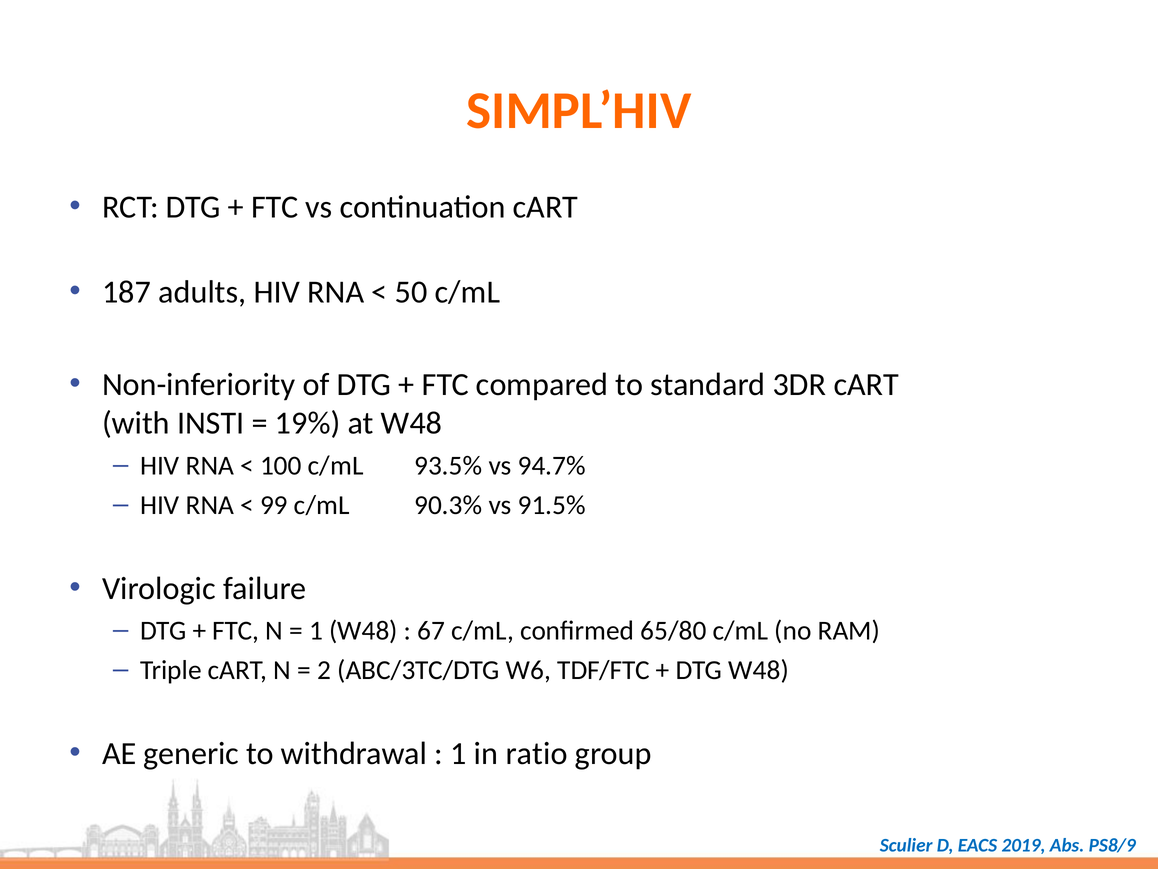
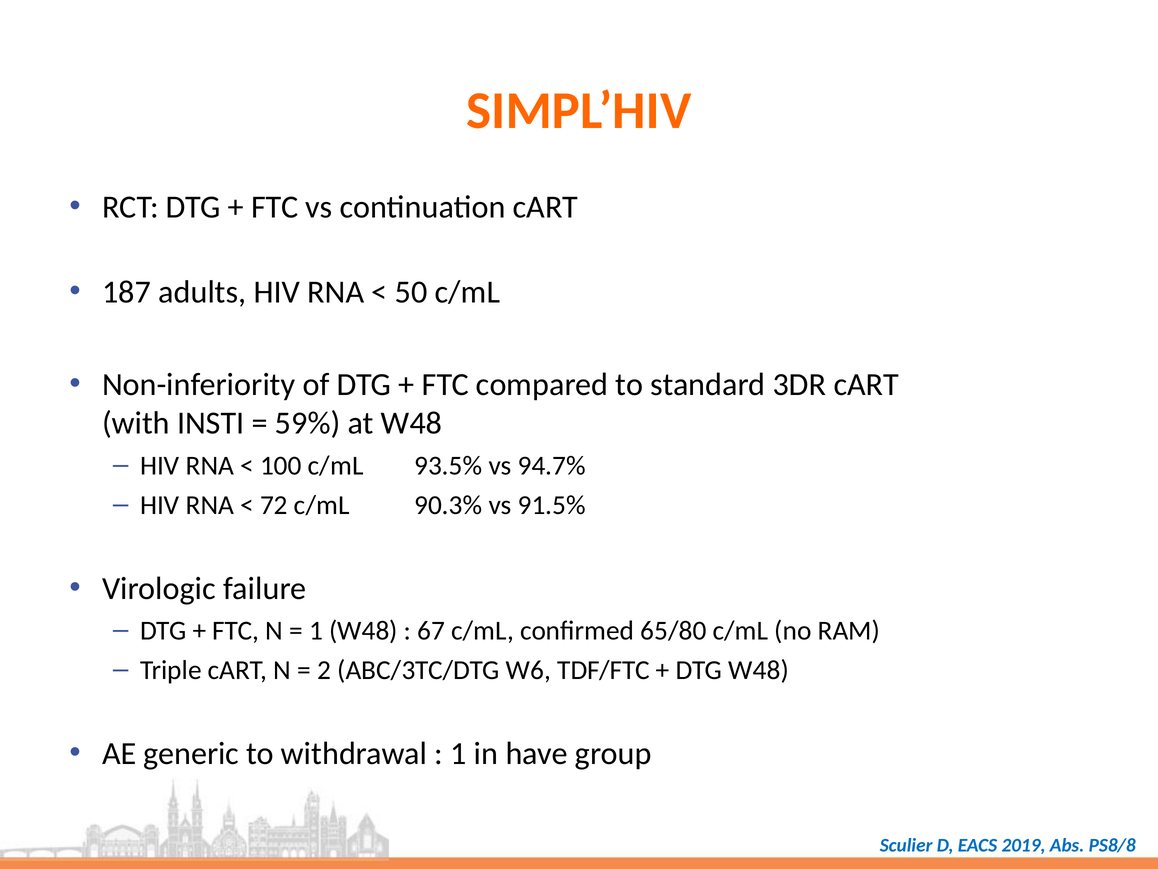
19%: 19% -> 59%
99: 99 -> 72
ratio: ratio -> have
PS8/9: PS8/9 -> PS8/8
